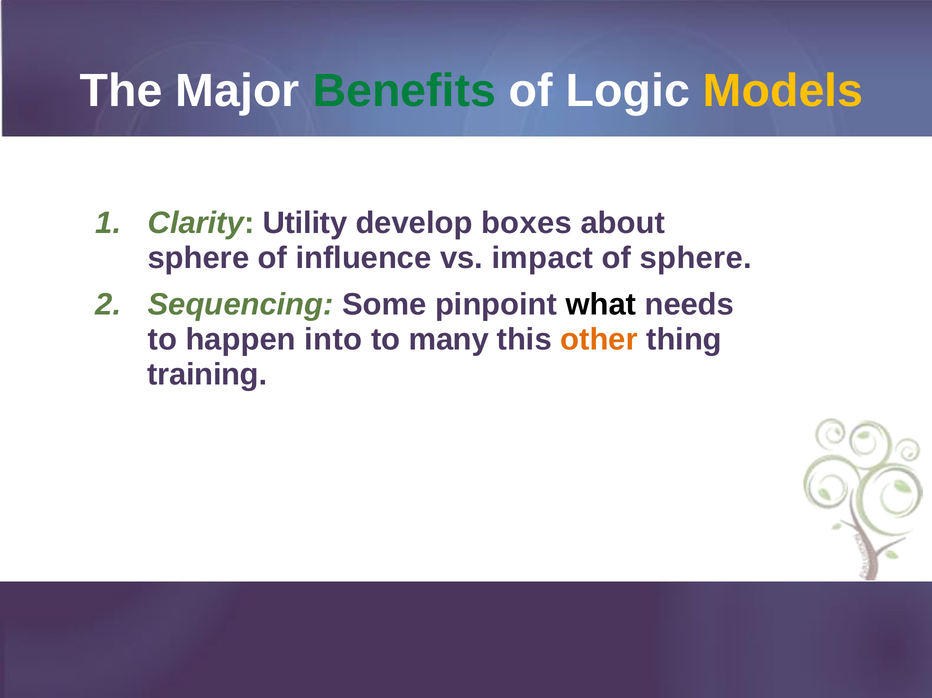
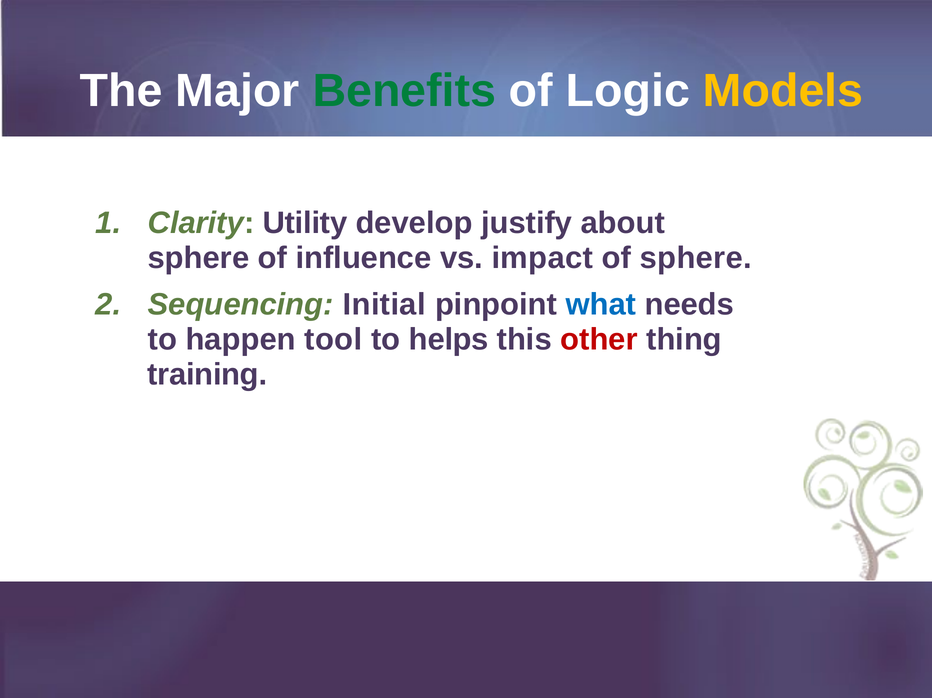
boxes: boxes -> justify
Some: Some -> Initial
what colour: black -> blue
into: into -> tool
many: many -> helps
other colour: orange -> red
